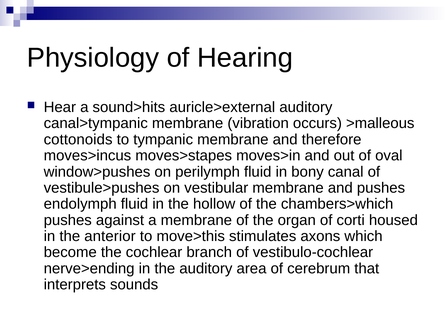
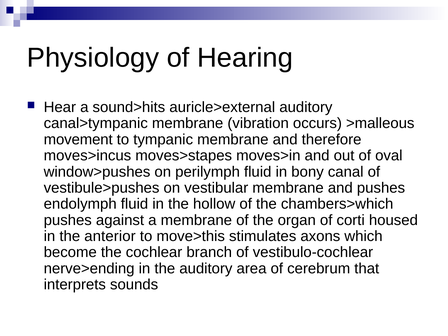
cottonoids: cottonoids -> movement
